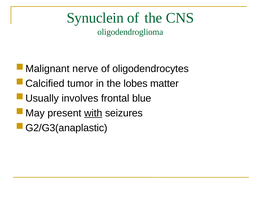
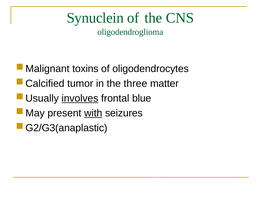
nerve: nerve -> toxins
lobes: lobes -> three
involves underline: none -> present
